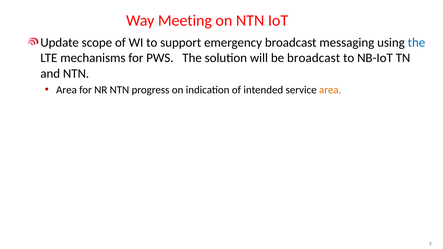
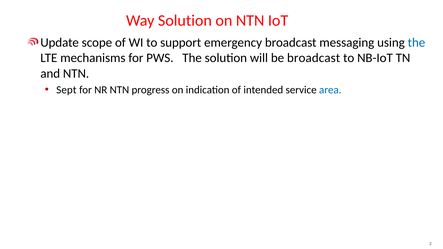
Way Meeting: Meeting -> Solution
Area at (66, 90): Area -> Sept
area at (330, 90) colour: orange -> blue
